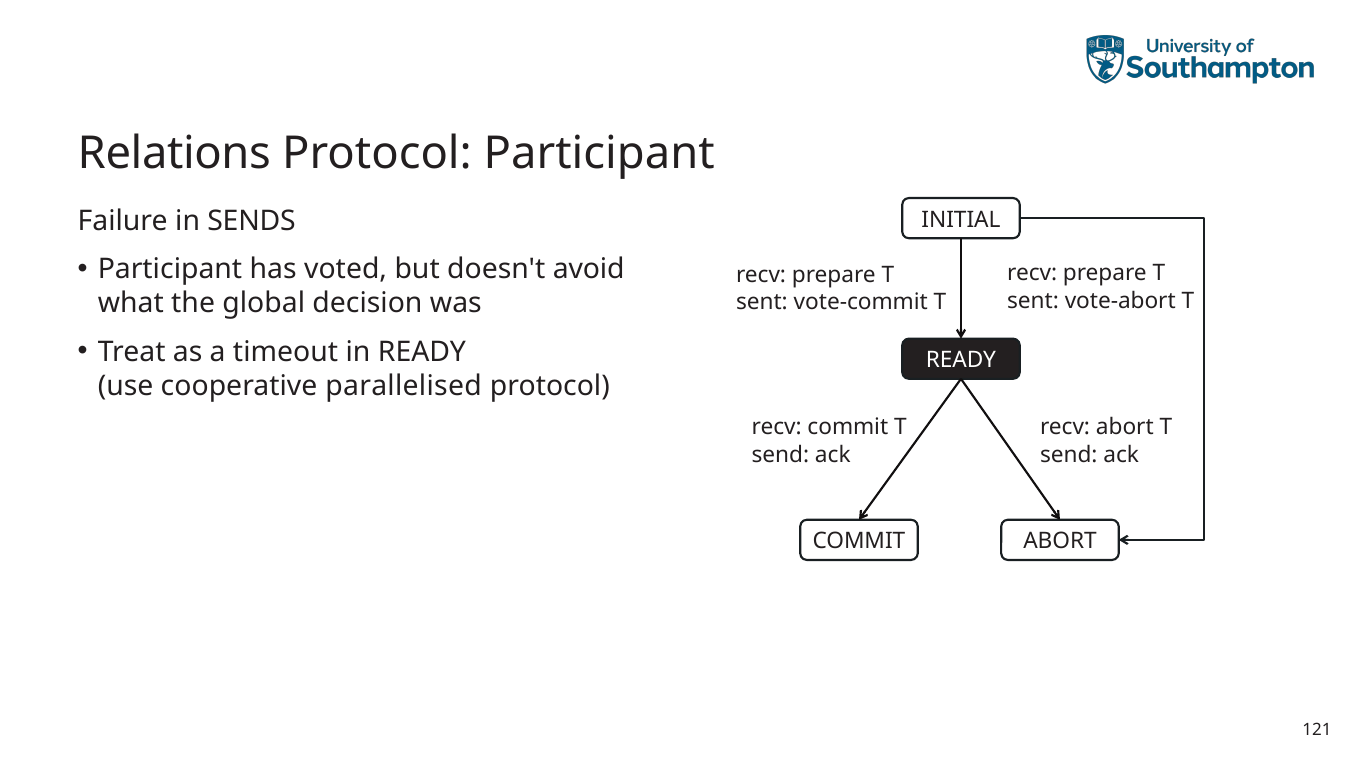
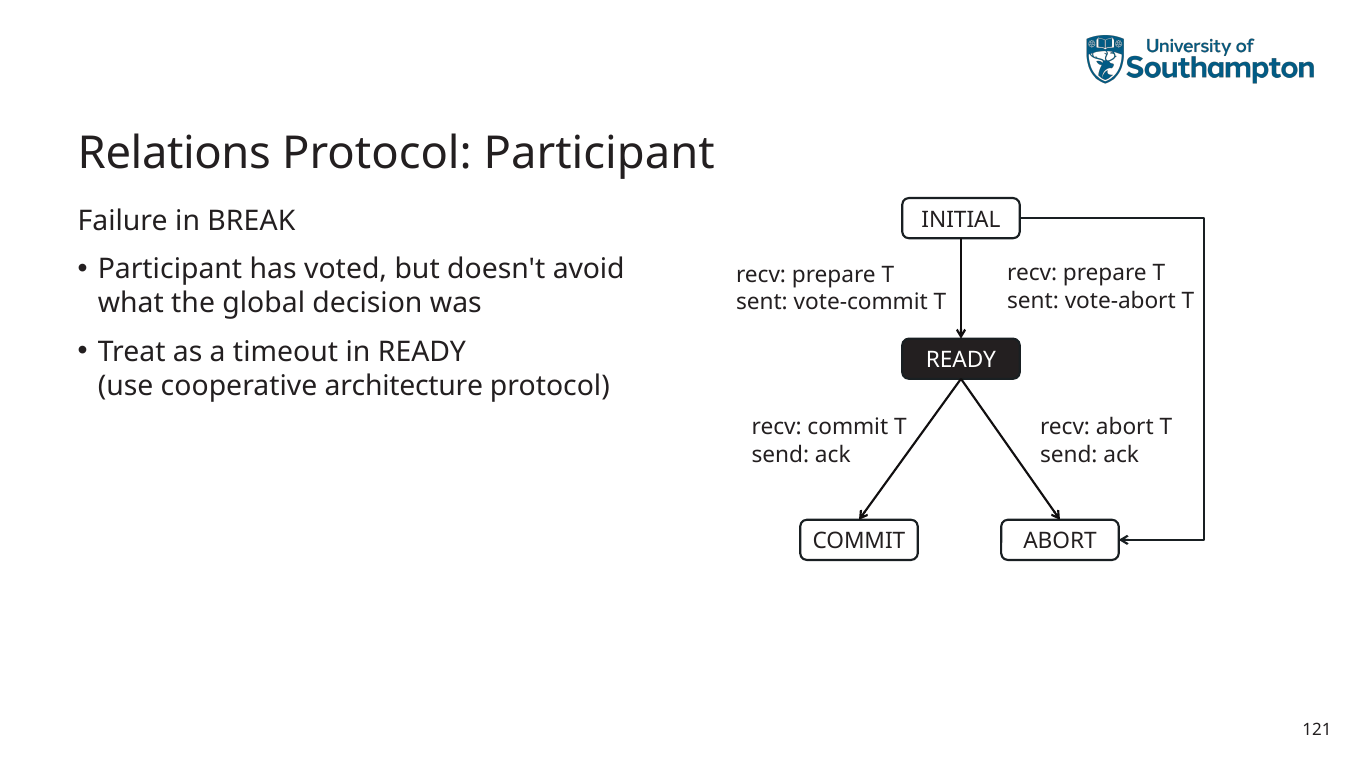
SENDS: SENDS -> BREAK
parallelised: parallelised -> architecture
